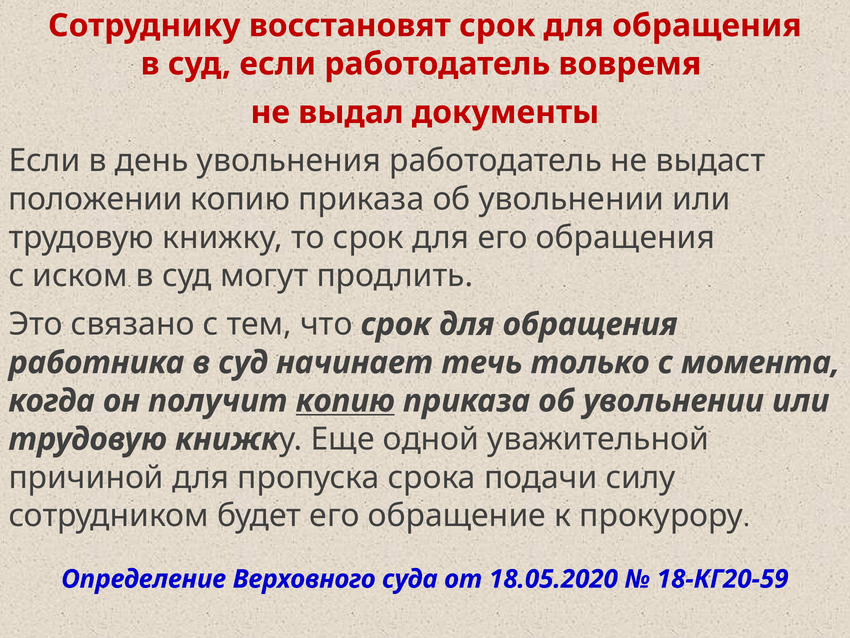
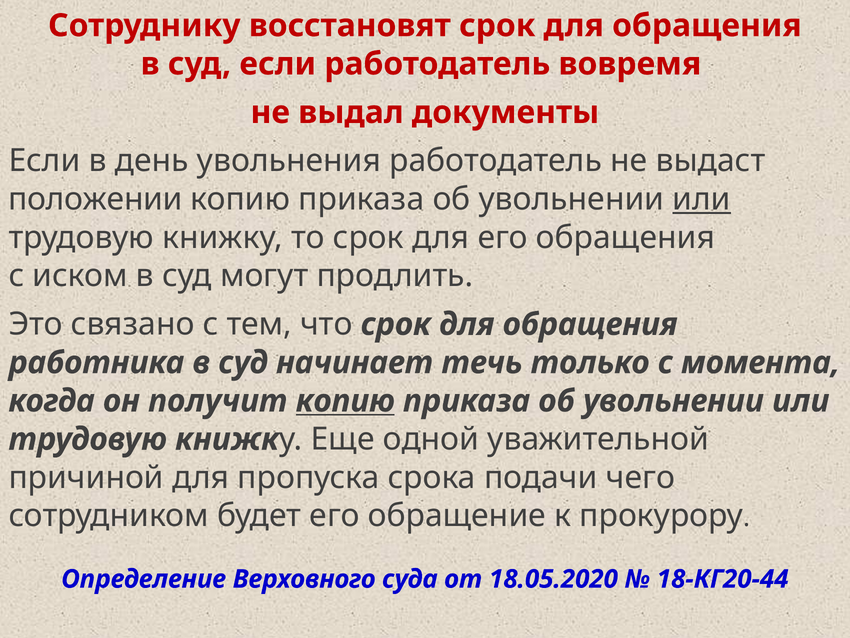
или at (702, 199) underline: none -> present
силу: силу -> чего
18-КГ20-59: 18-КГ20-59 -> 18-КГ20-44
